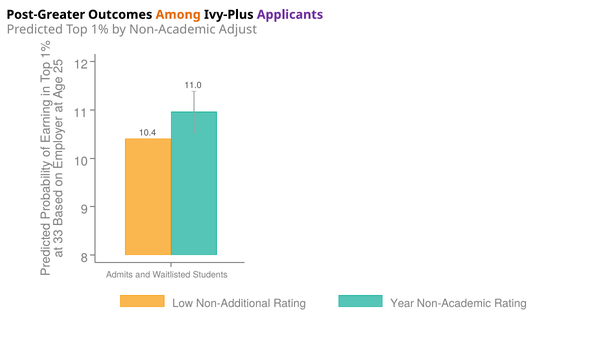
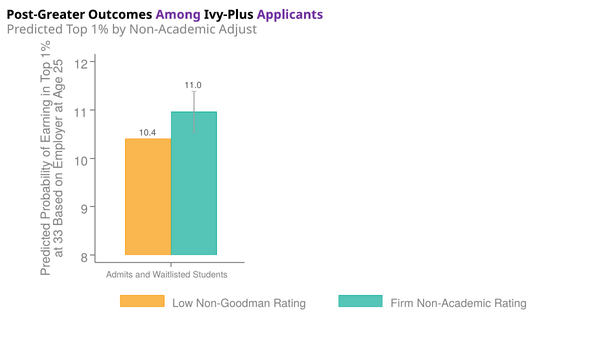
Among colour: orange -> purple
Non-Additional: Non-Additional -> Non-Goodman
Year: Year -> Firm
